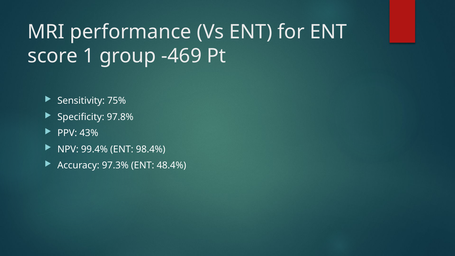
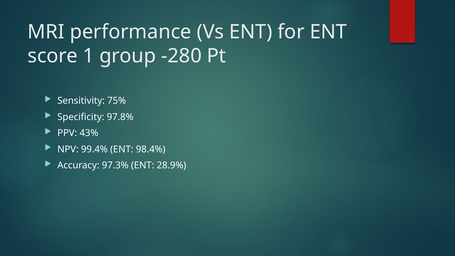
-469: -469 -> -280
48.4%: 48.4% -> 28.9%
